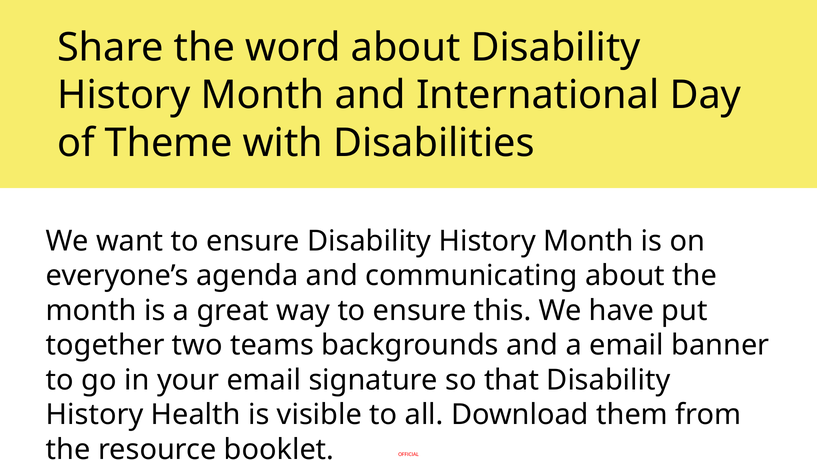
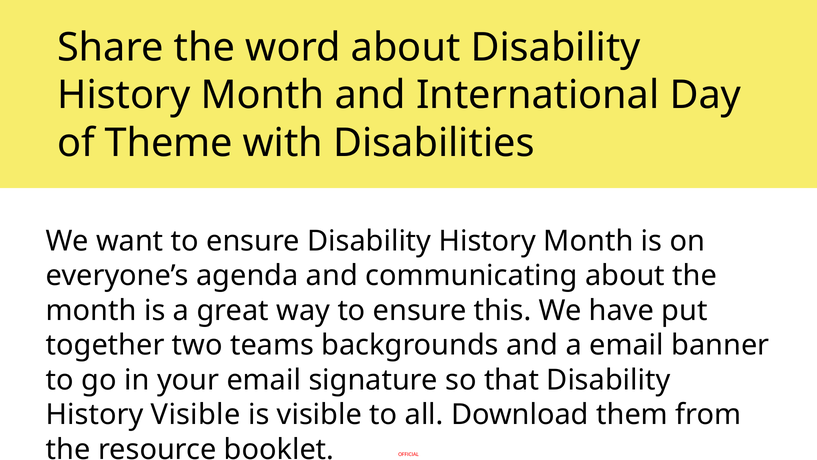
History Health: Health -> Visible
